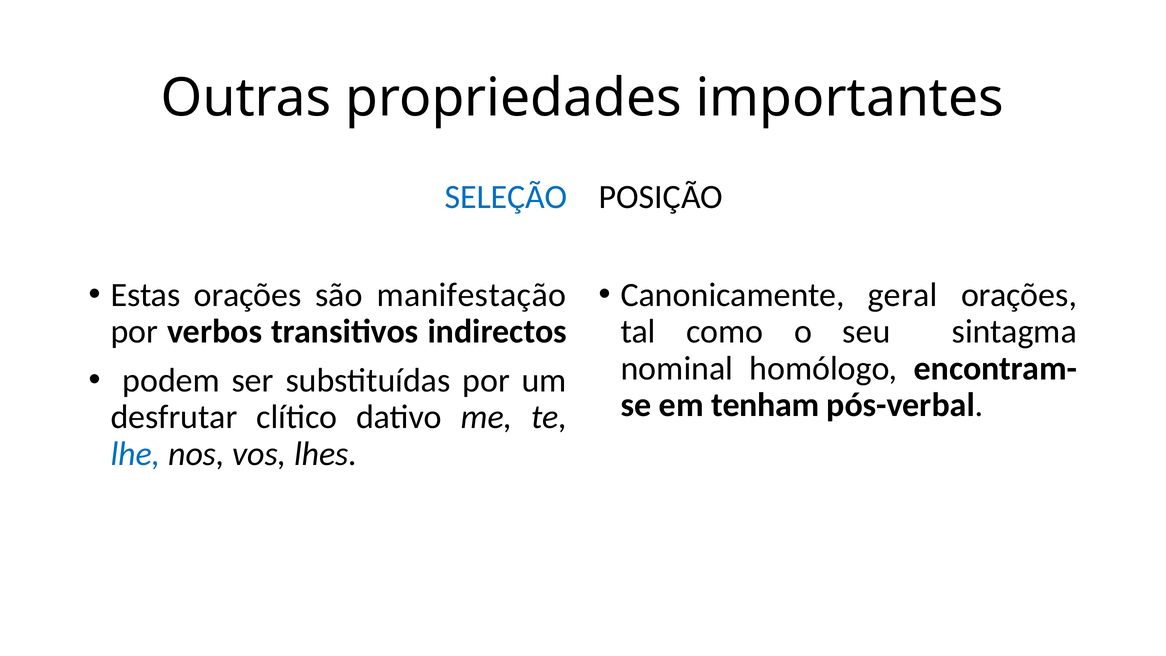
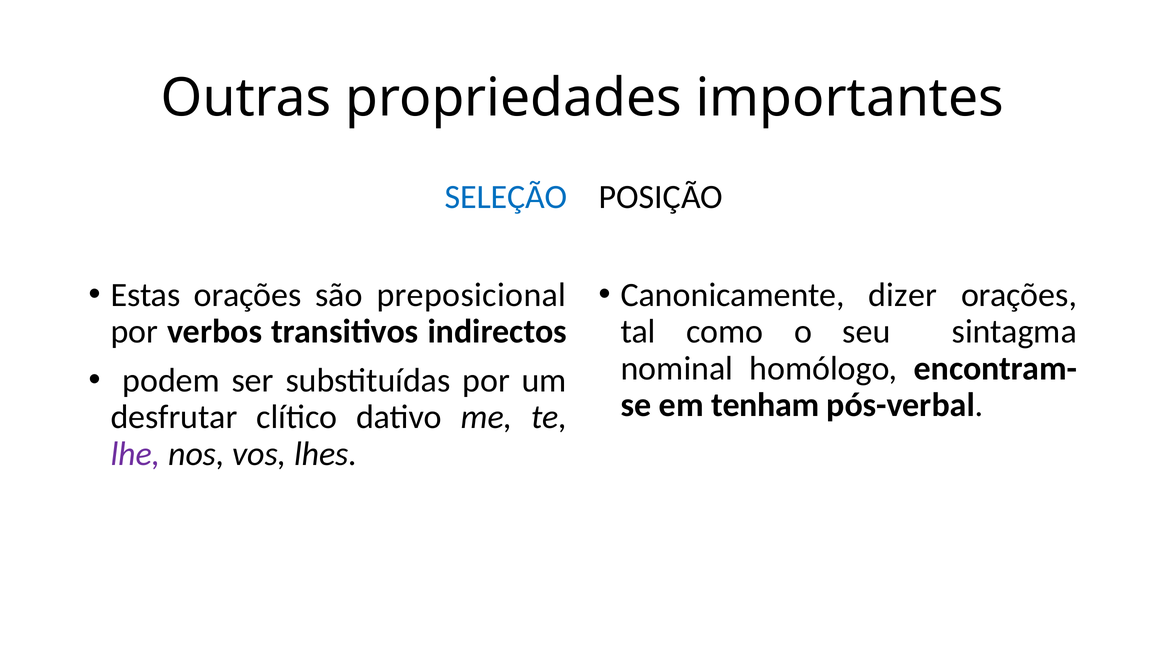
manifestação: manifestação -> preposicional
geral: geral -> dizer
lhe colour: blue -> purple
